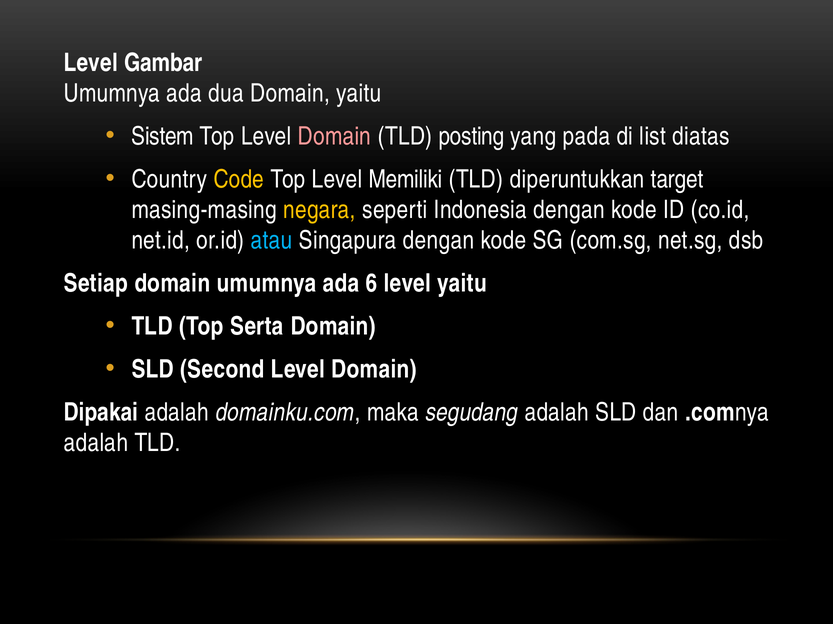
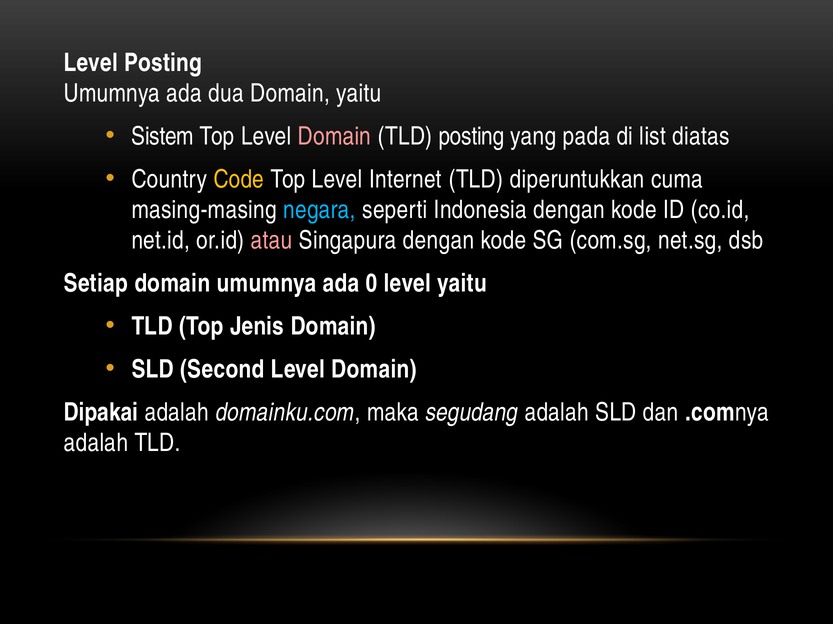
Level Gambar: Gambar -> Posting
Memiliki: Memiliki -> Internet
target: target -> cuma
negara colour: yellow -> light blue
atau colour: light blue -> pink
6: 6 -> 0
Serta: Serta -> Jenis
